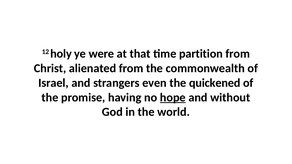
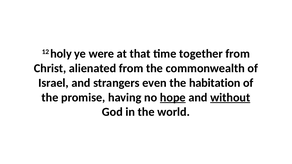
partition: partition -> together
quickened: quickened -> habitation
without underline: none -> present
